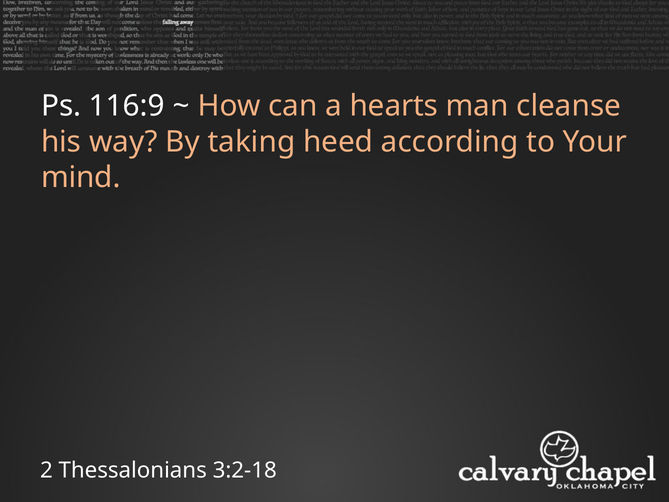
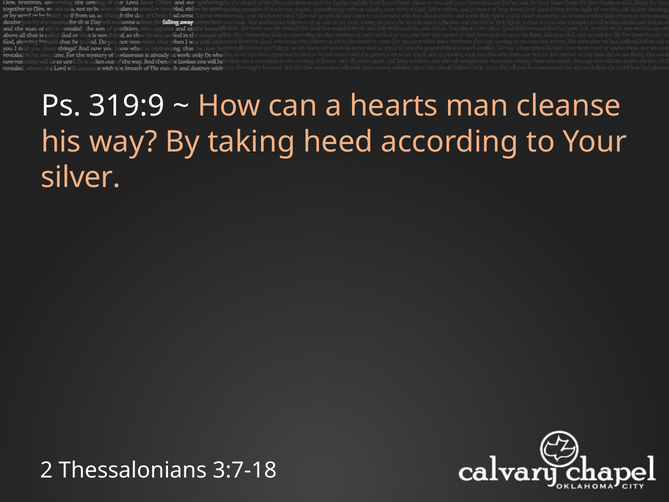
116:9: 116:9 -> 319:9
mind: mind -> silver
3:2-18: 3:2-18 -> 3:7-18
